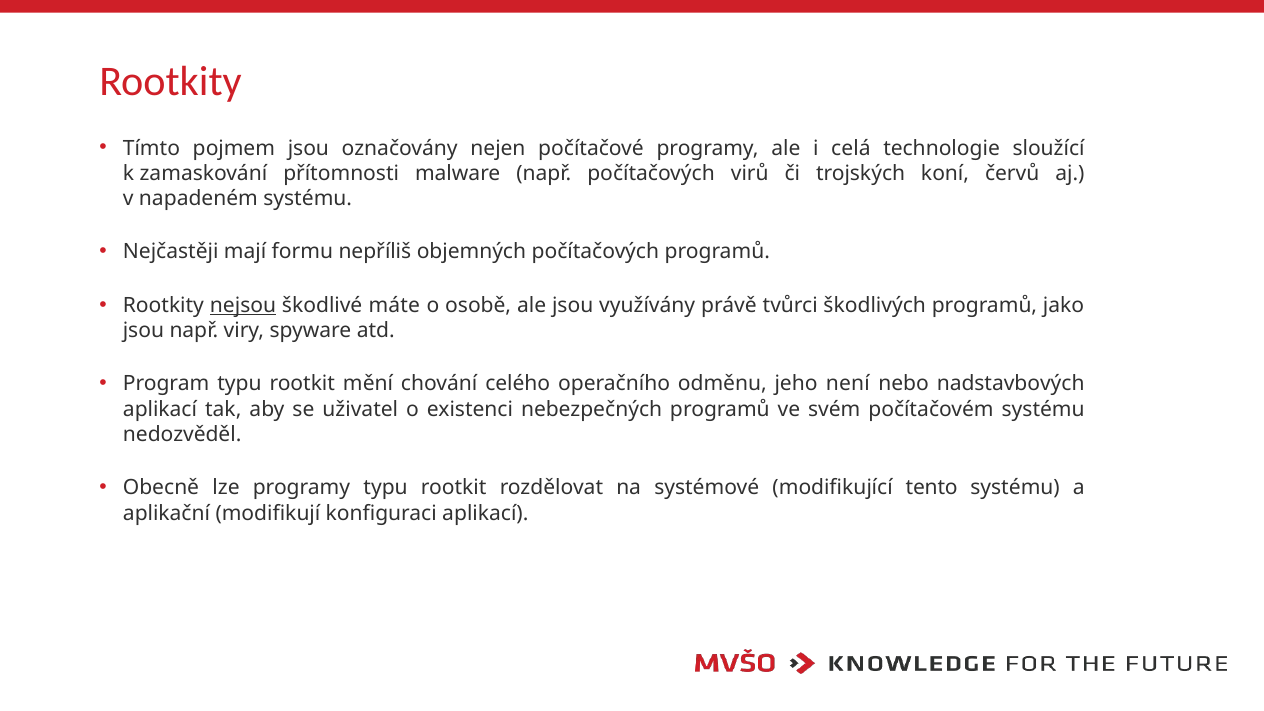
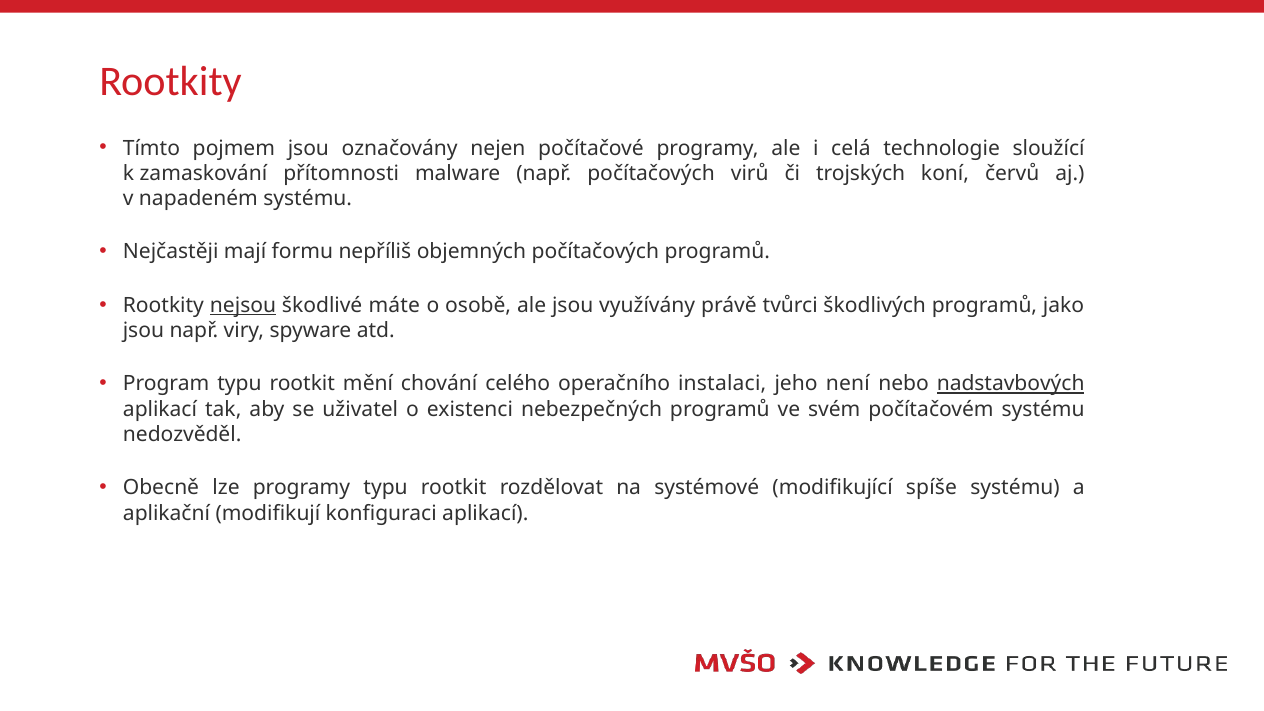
odměnu: odměnu -> instalaci
nadstavbových underline: none -> present
tento: tento -> spíše
